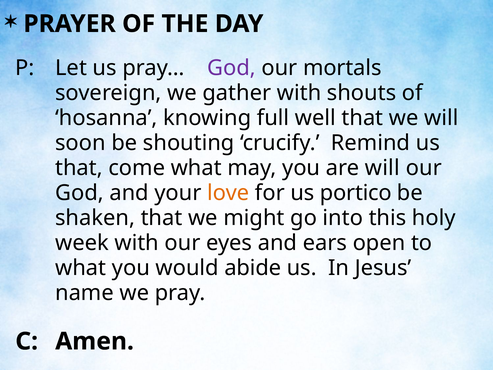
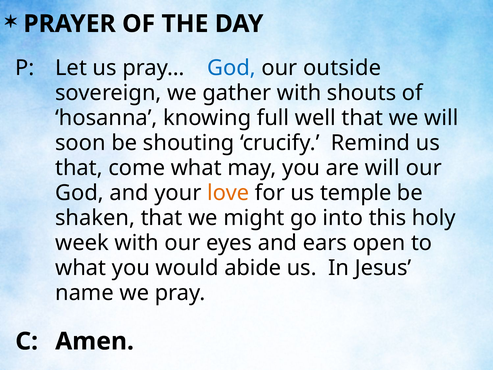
God at (232, 68) colour: purple -> blue
mortals: mortals -> outside
portico: portico -> temple
